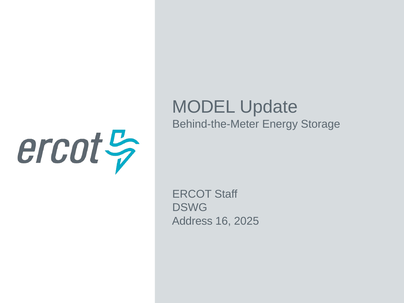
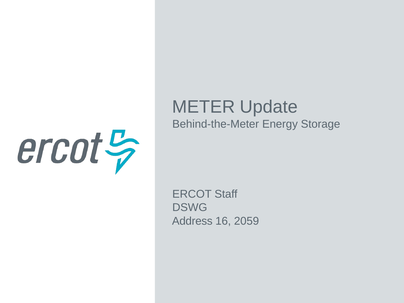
MODEL: MODEL -> METER
2025: 2025 -> 2059
